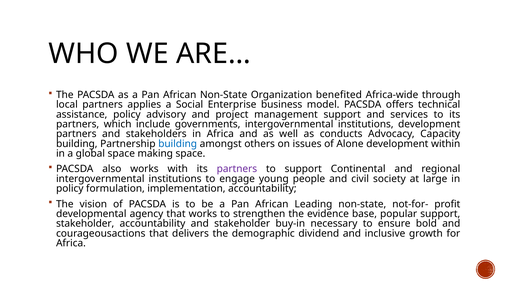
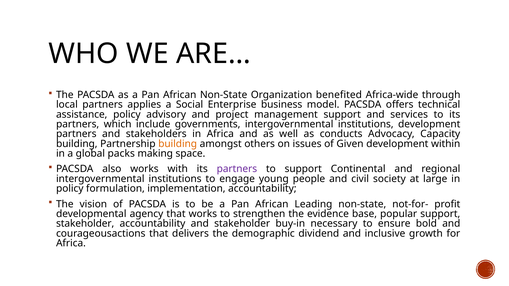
building at (178, 144) colour: blue -> orange
Alone: Alone -> Given
global space: space -> packs
